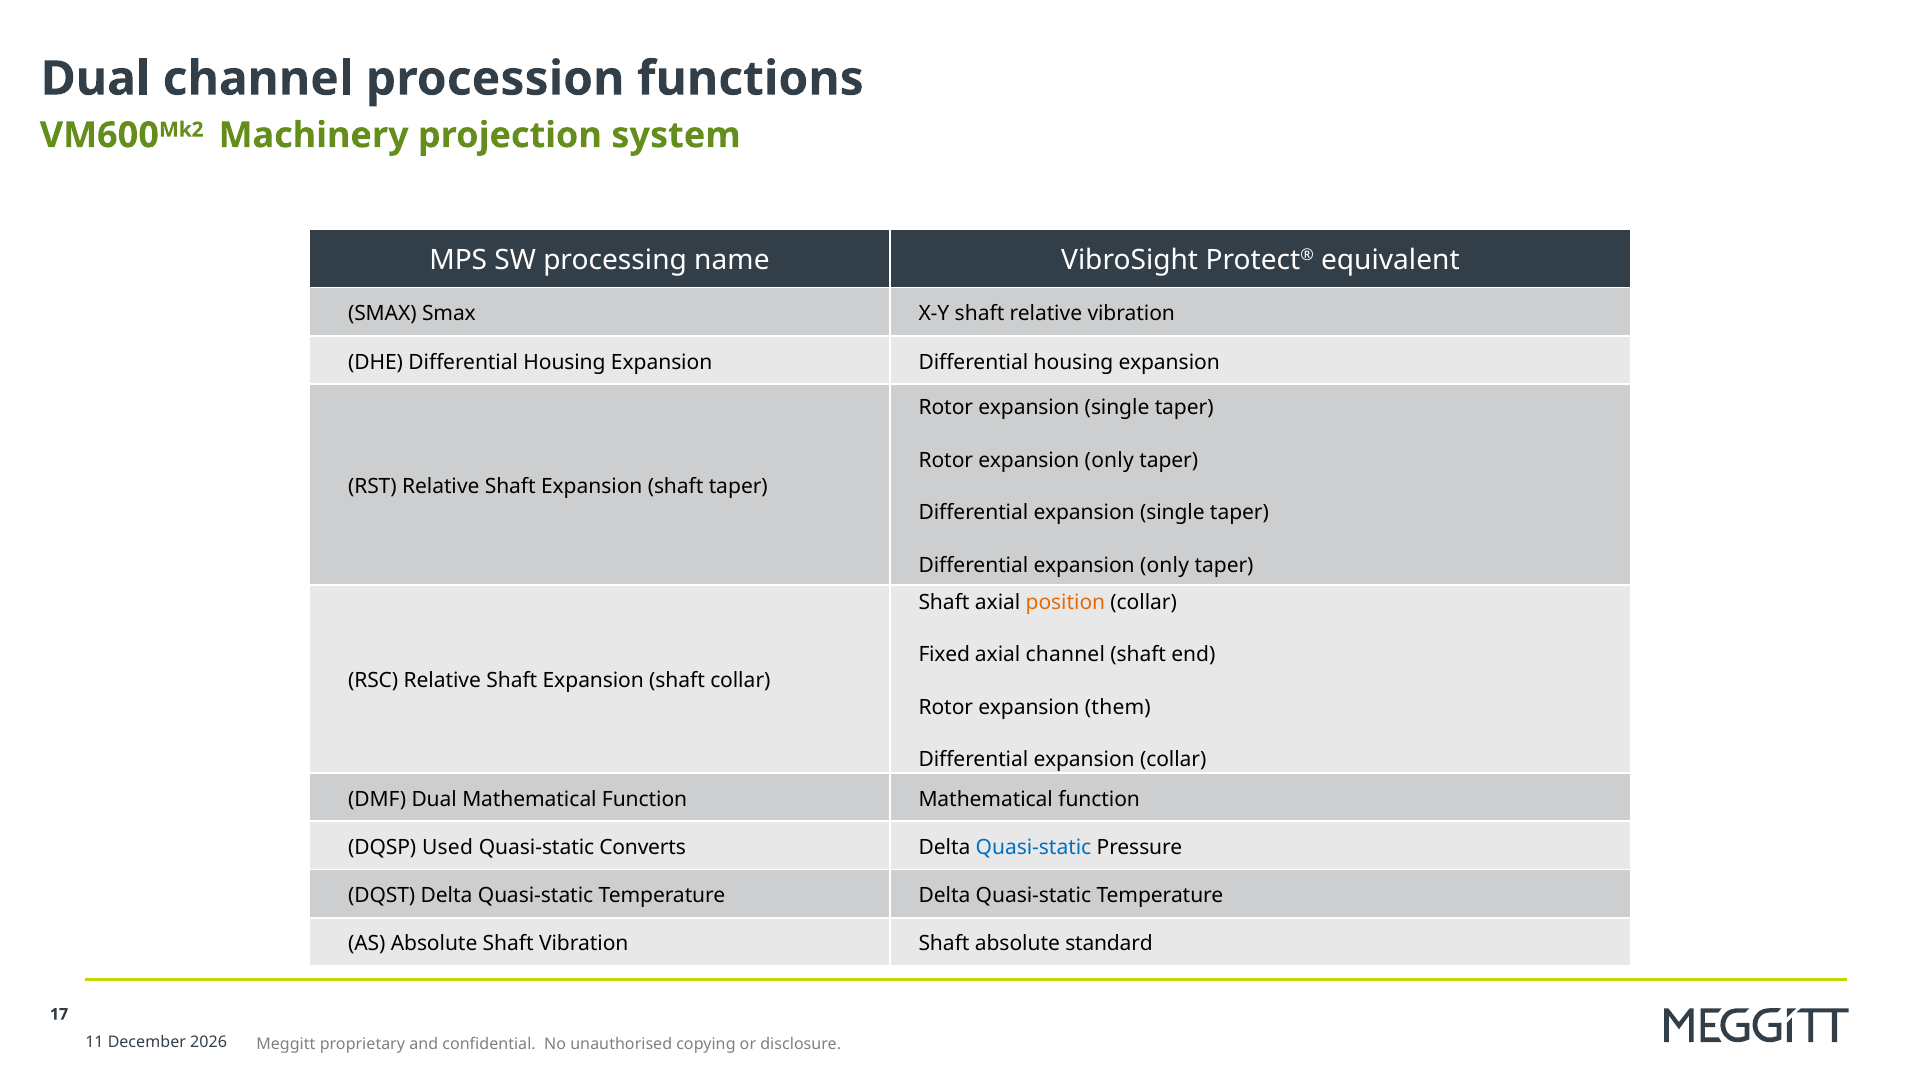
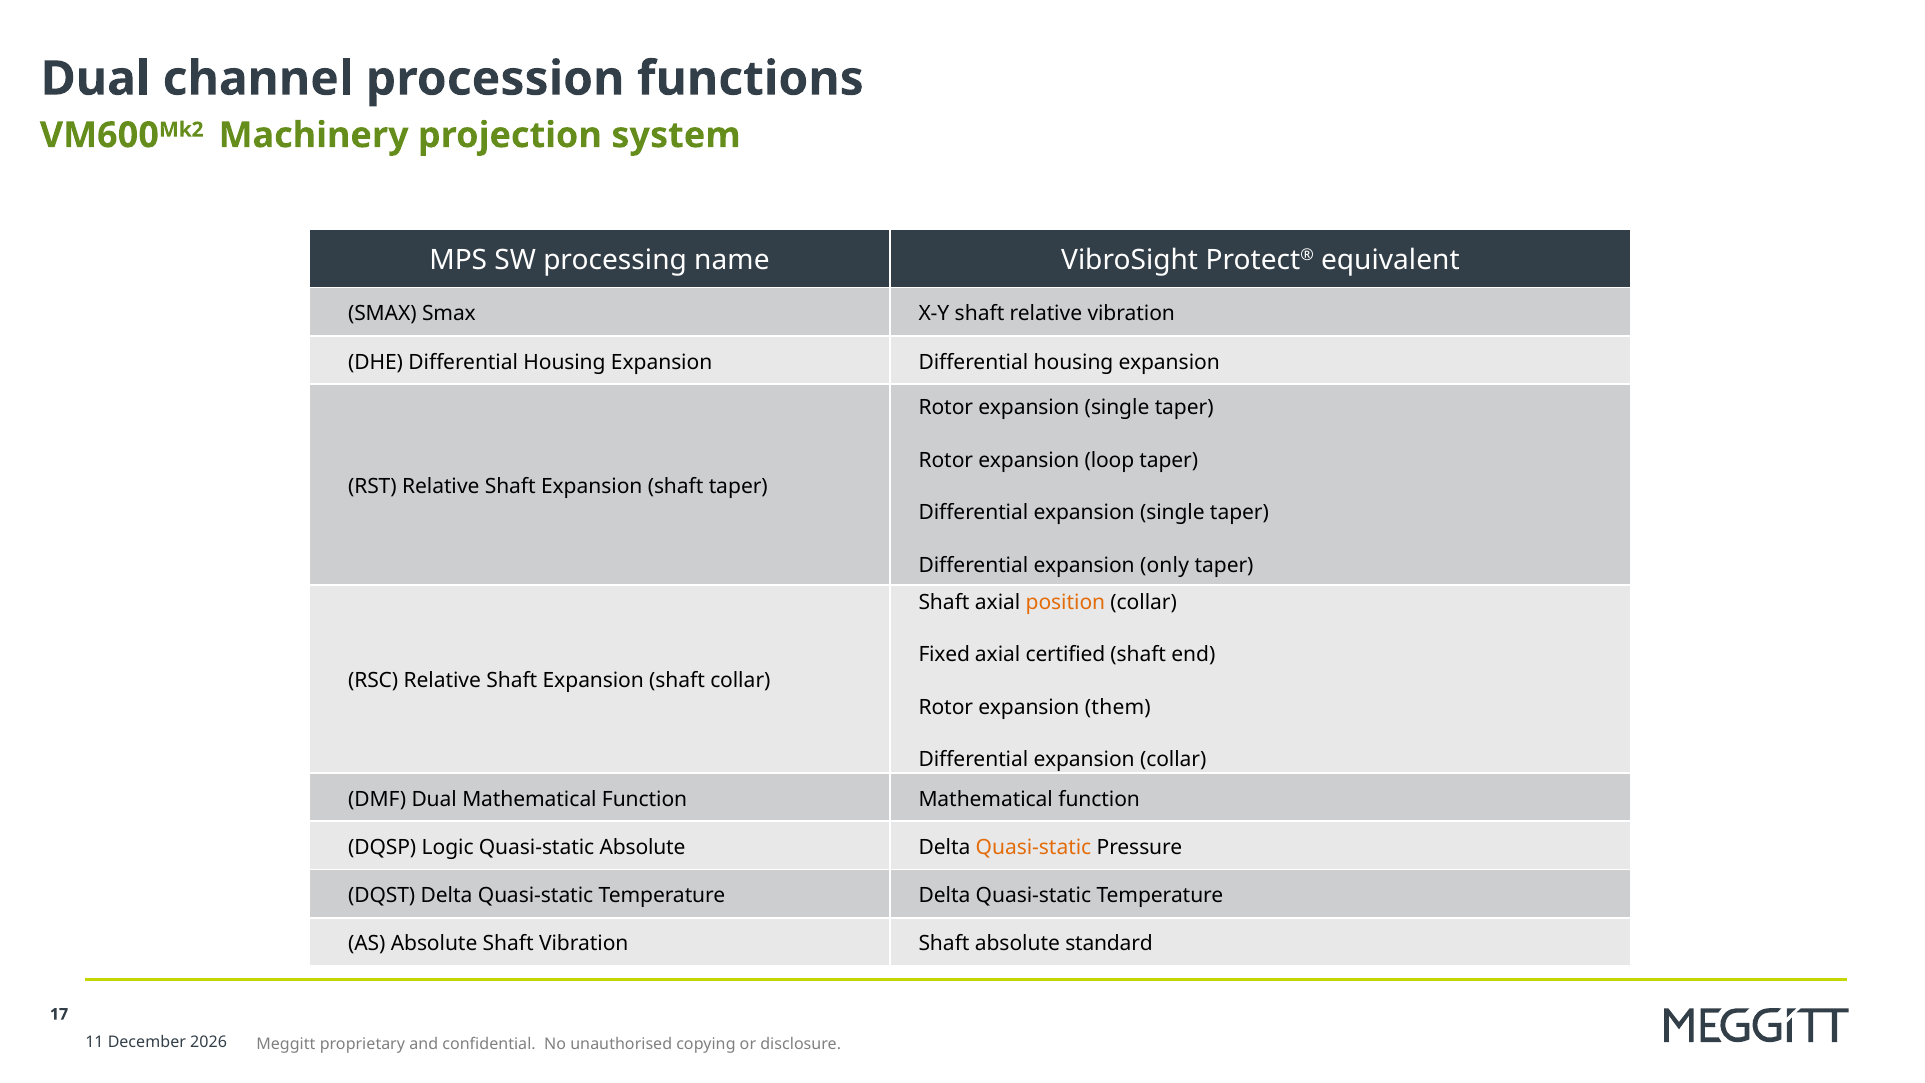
Rotor expansion only: only -> loop
axial channel: channel -> certified
Used: Used -> Logic
Quasi-static Converts: Converts -> Absolute
Quasi-static at (1033, 847) colour: blue -> orange
